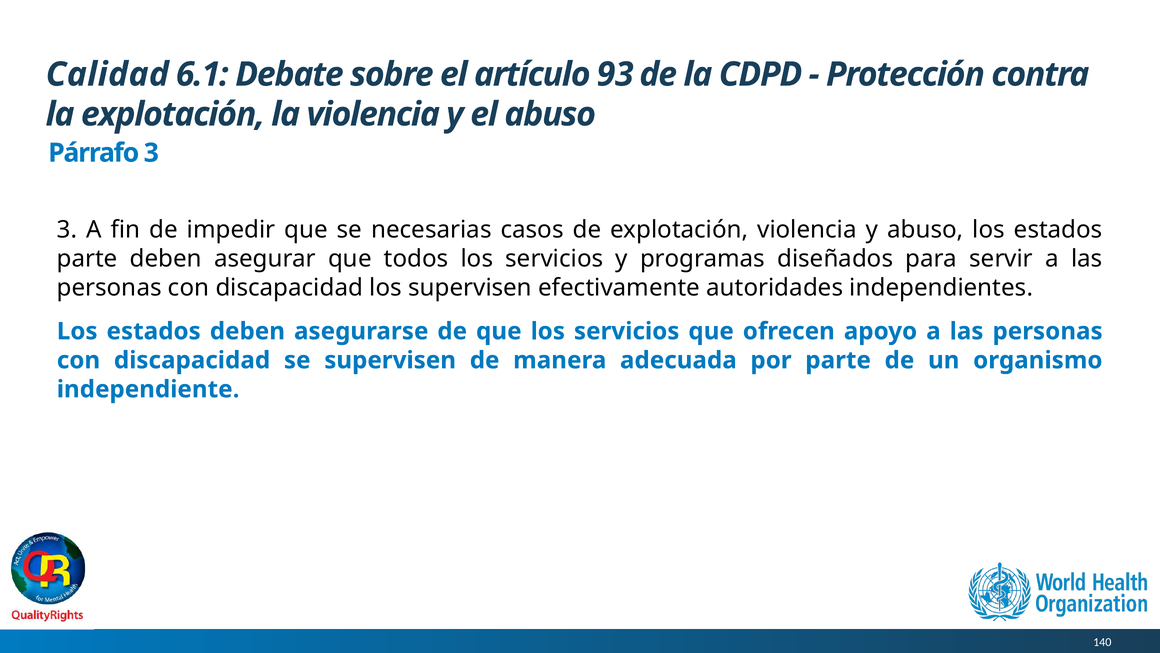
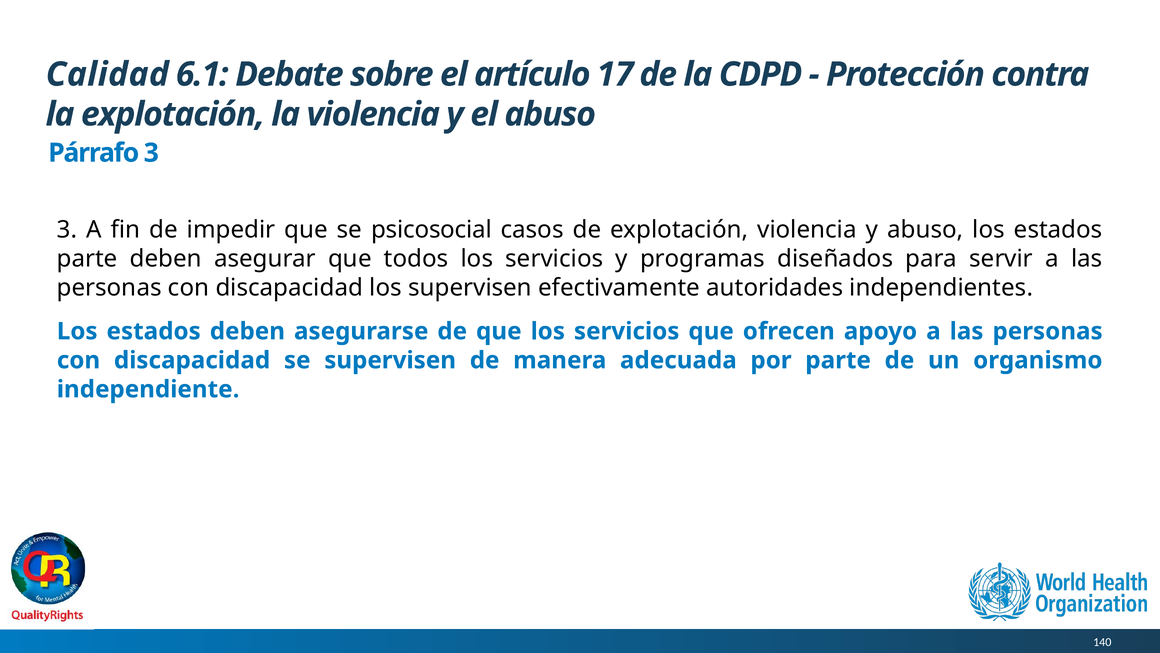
93: 93 -> 17
necesarias: necesarias -> psicosocial
